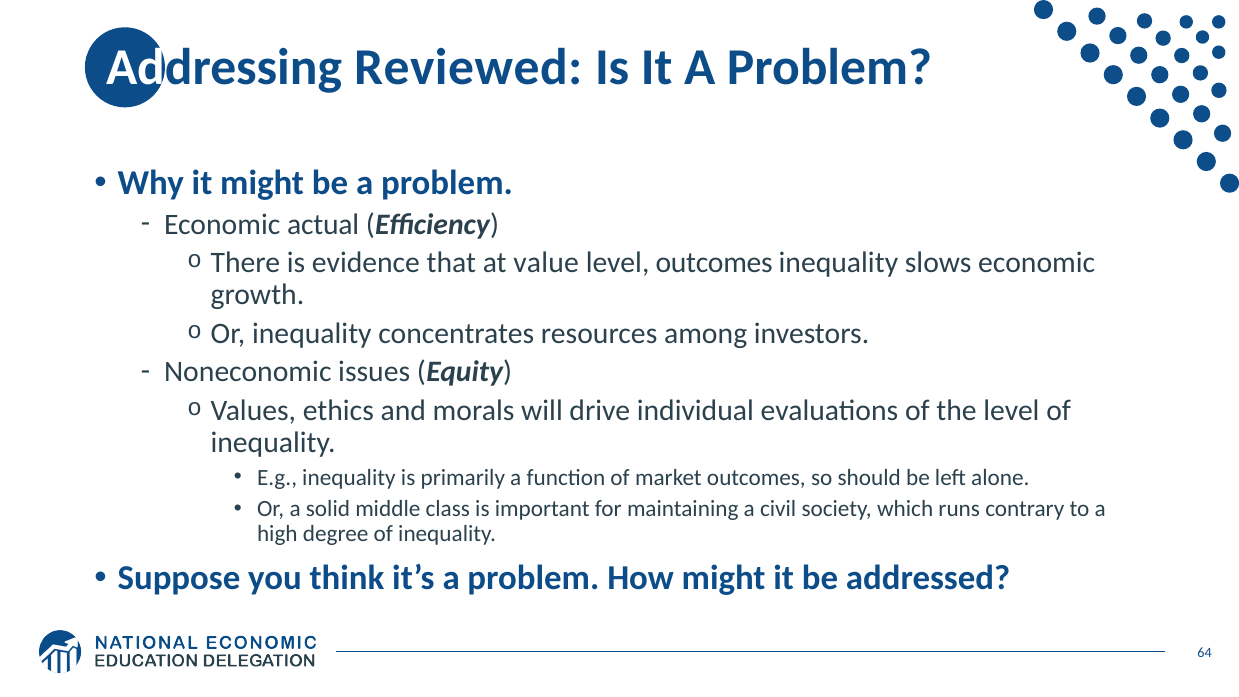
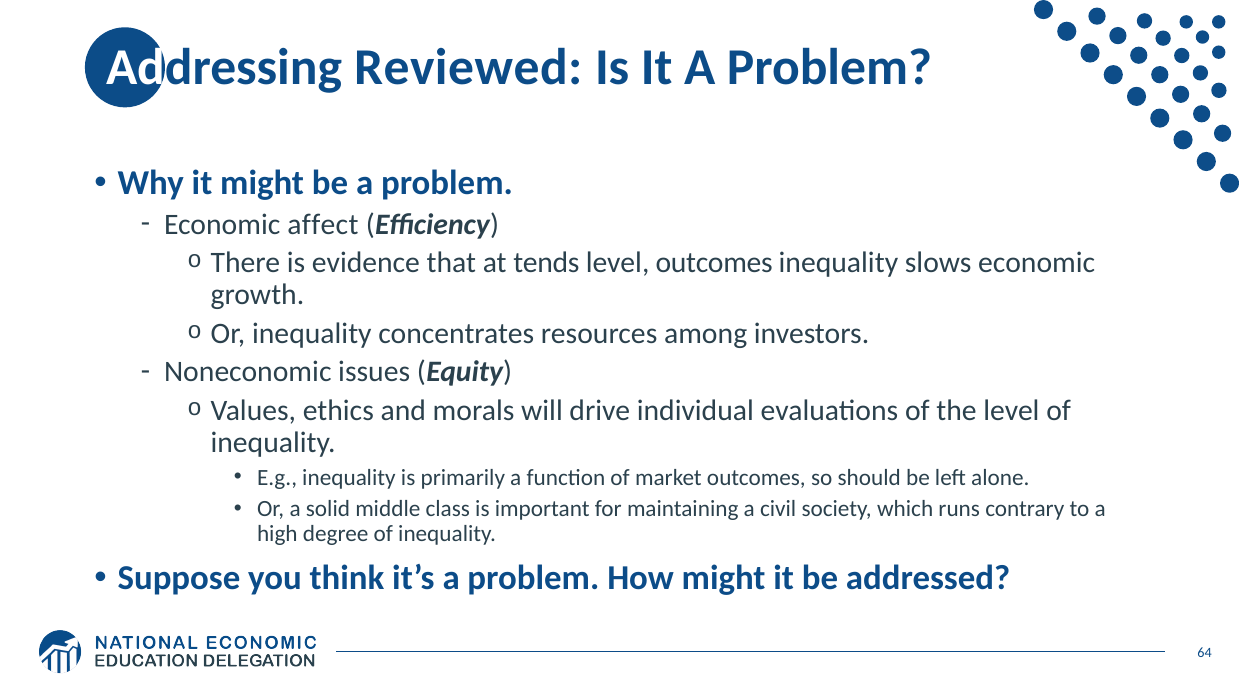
actual: actual -> affect
value: value -> tends
